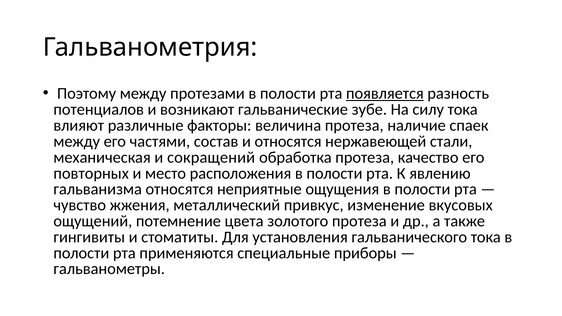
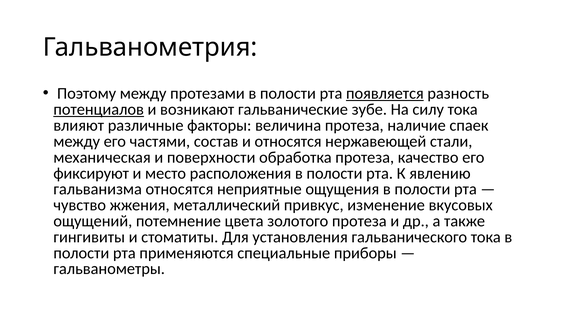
потенциалов underline: none -> present
сокращений: сокращений -> поверхности
повторных: повторных -> фиксируют
